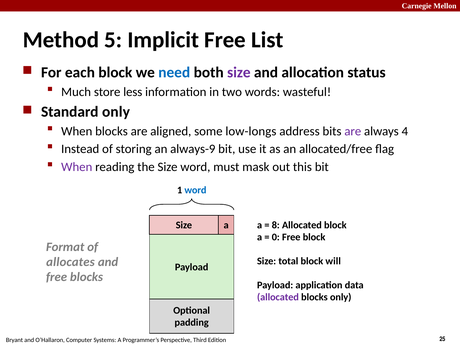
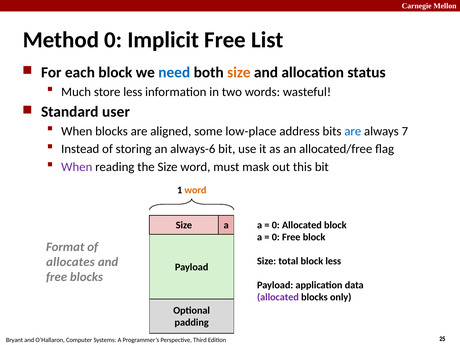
Method 5: 5 -> 0
size at (239, 73) colour: purple -> orange
Standard only: only -> user
low-longs: low-longs -> low-place
are at (353, 131) colour: purple -> blue
4: 4 -> 7
always-9: always-9 -> always-6
word at (195, 190) colour: blue -> orange
8 at (276, 225): 8 -> 0
block will: will -> less
